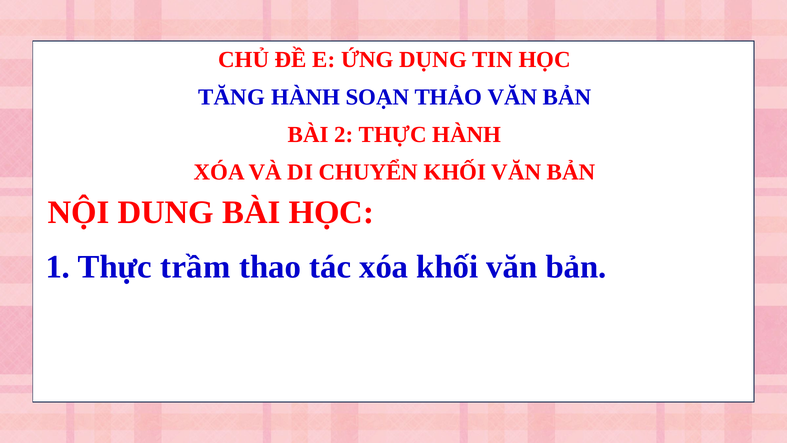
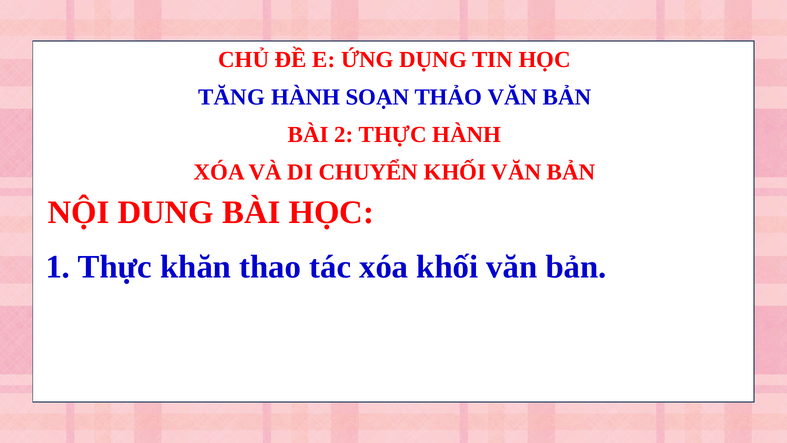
trầm: trầm -> khăn
